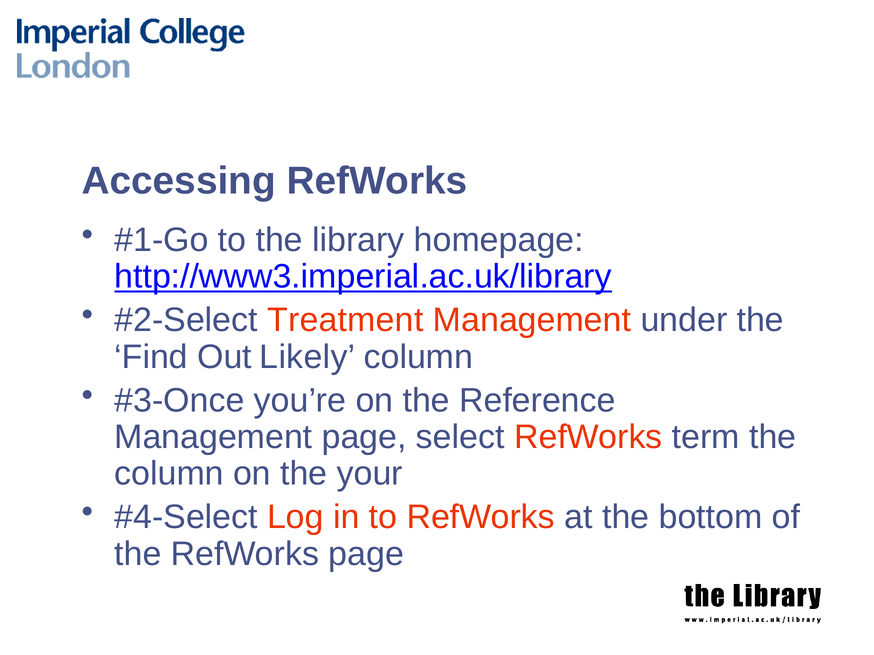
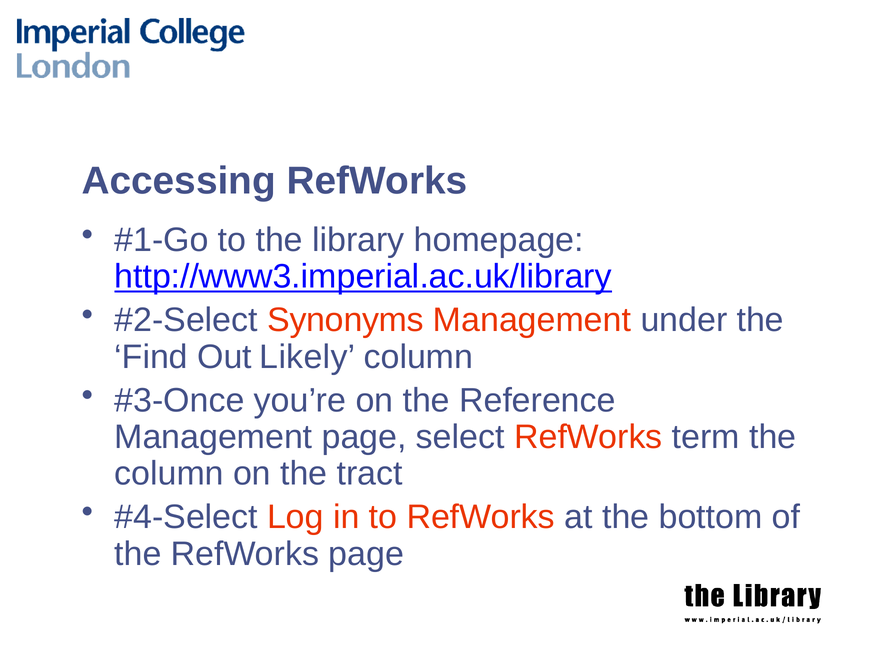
Treatment: Treatment -> Synonyms
your: your -> tract
